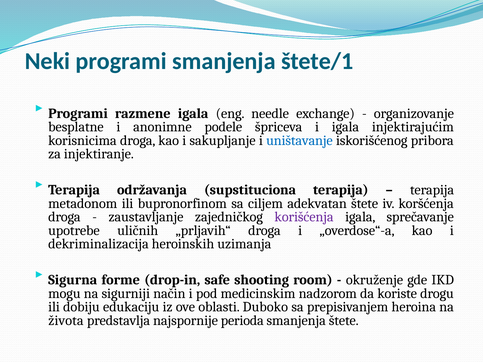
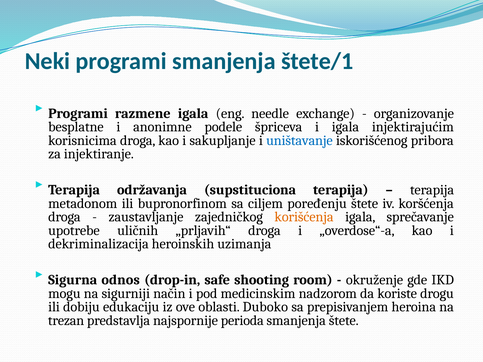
adekvatan: adekvatan -> poređenju
korišćenja colour: purple -> orange
forme: forme -> odnos
života: života -> trezan
